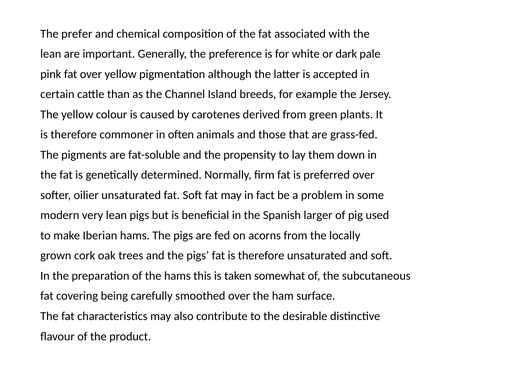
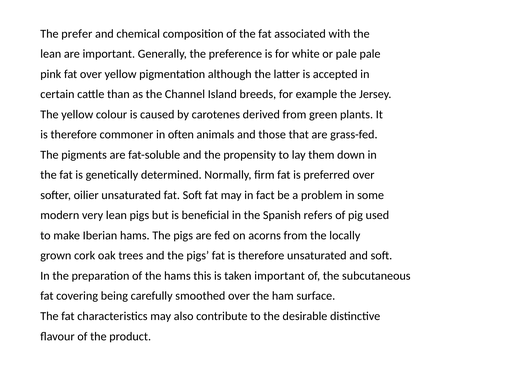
or dark: dark -> pale
larger: larger -> refers
taken somewhat: somewhat -> important
